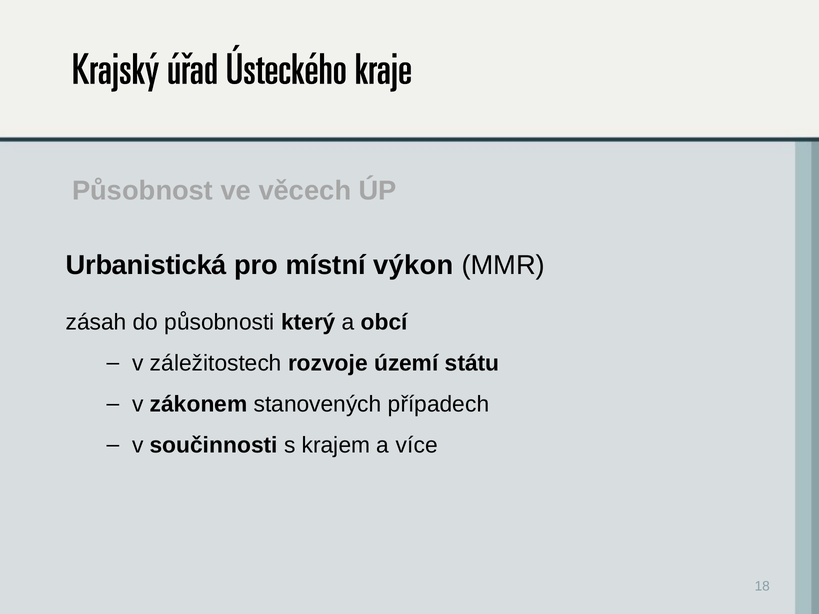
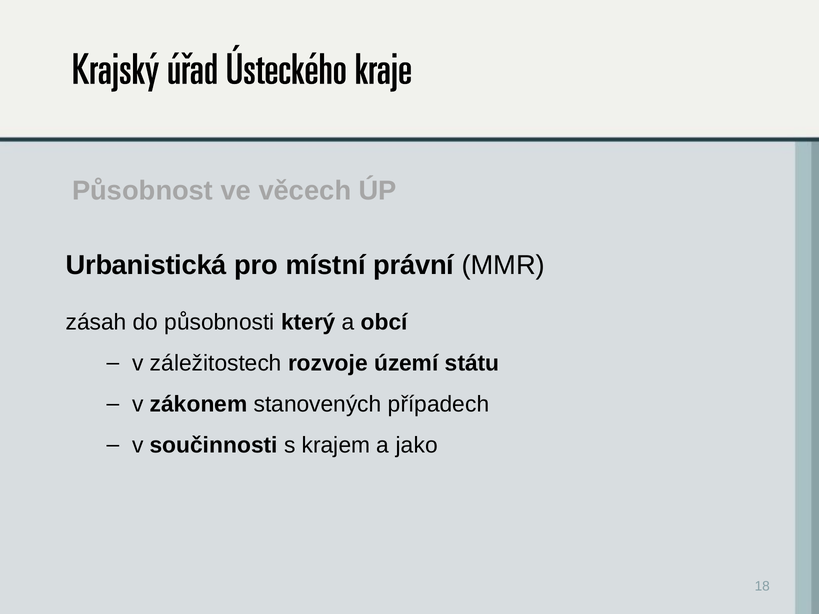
výkon: výkon -> právní
více: více -> jako
